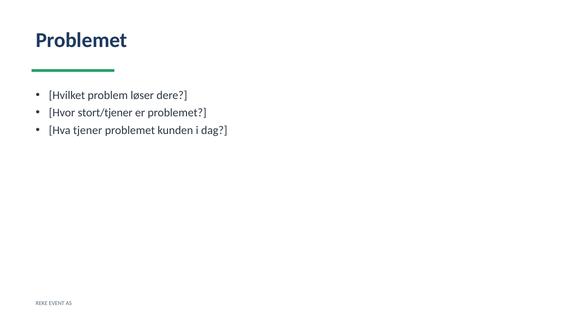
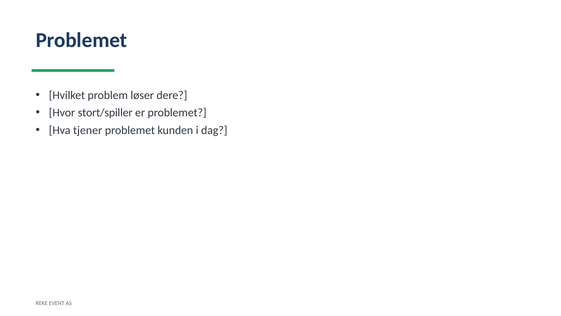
stort/tjener: stort/tjener -> stort/spiller
